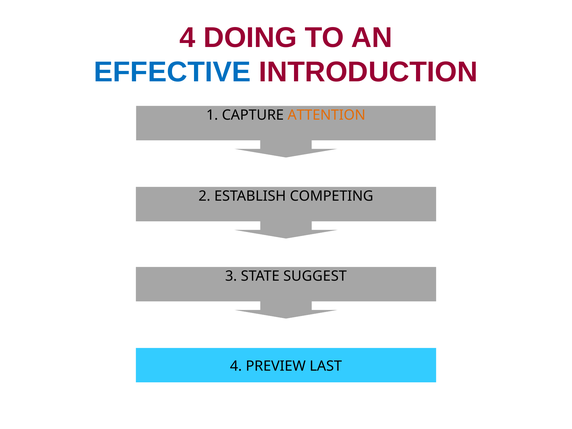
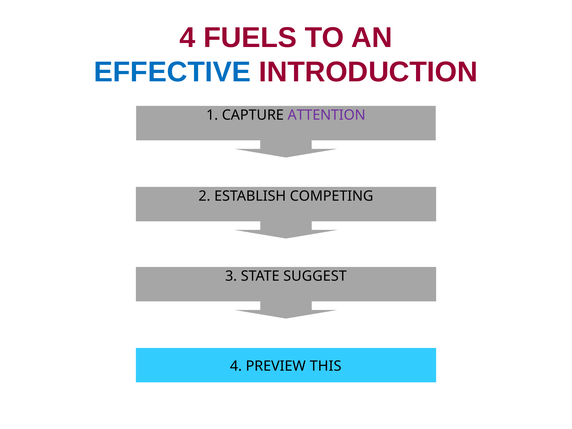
DOING: DOING -> FUELS
ATTENTION colour: orange -> purple
LAST: LAST -> THIS
